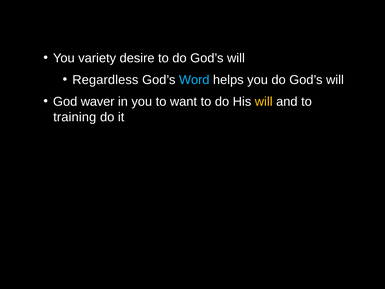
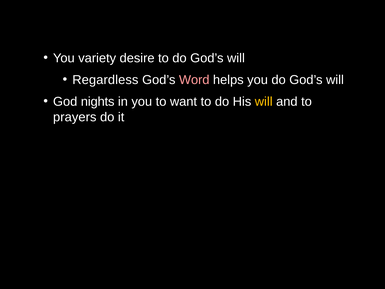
Word colour: light blue -> pink
waver: waver -> nights
training: training -> prayers
